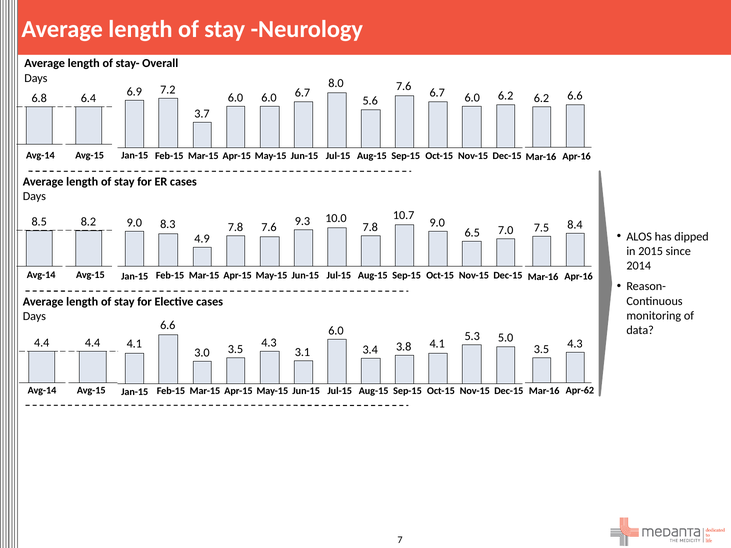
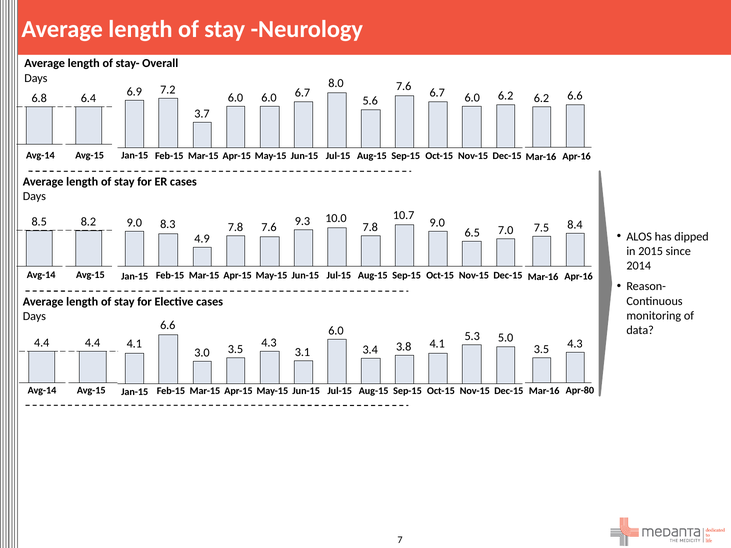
Apr-62: Apr-62 -> Apr-80
